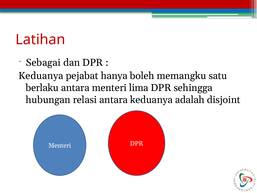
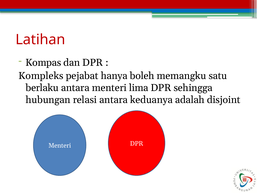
Sebagai: Sebagai -> Kompas
Keduanya at (41, 76): Keduanya -> Kompleks
